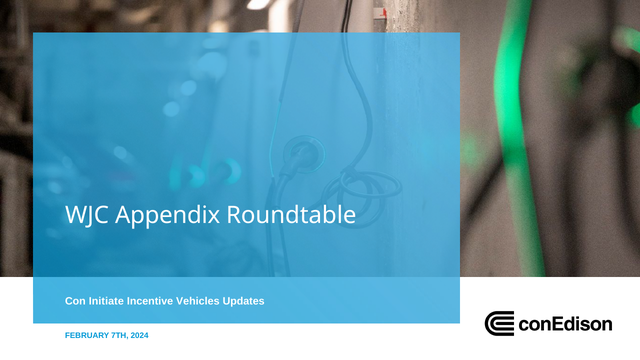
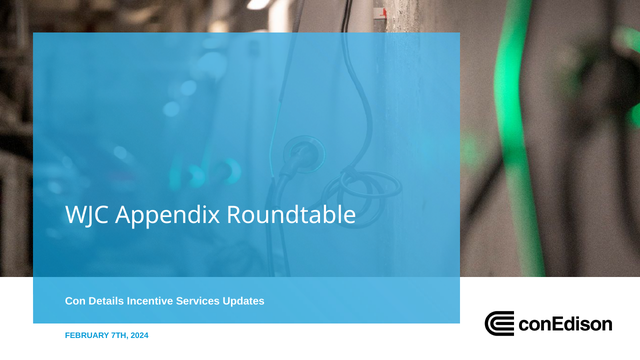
Initiate: Initiate -> Details
Vehicles: Vehicles -> Services
